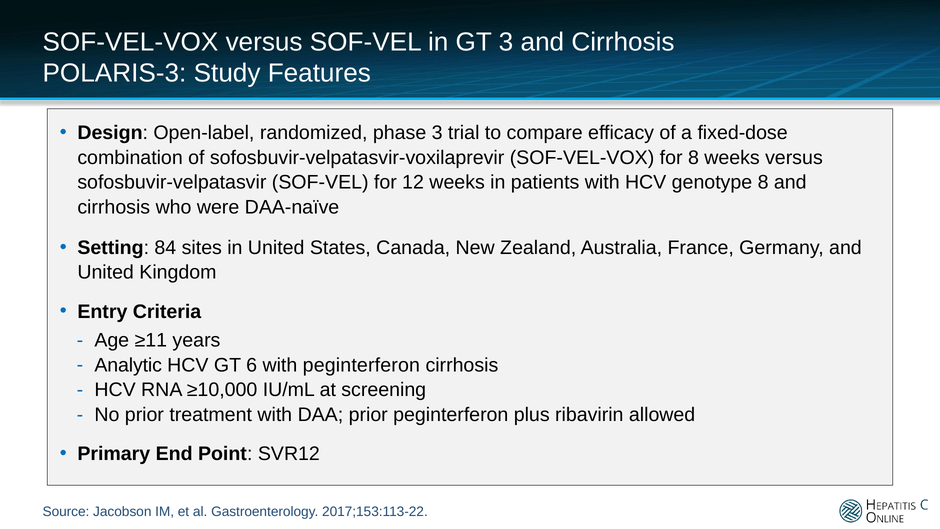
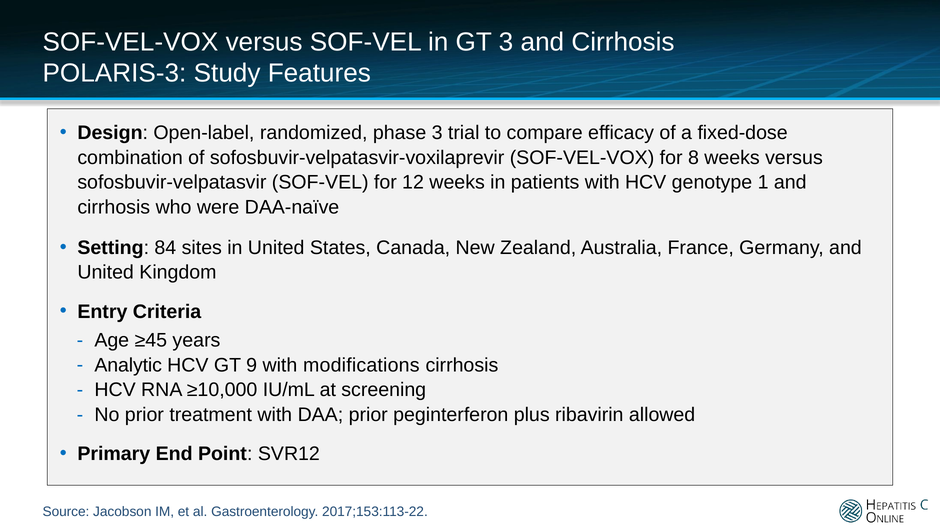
genotype 8: 8 -> 1
≥11: ≥11 -> ≥45
6: 6 -> 9
with peginterferon: peginterferon -> modifications
